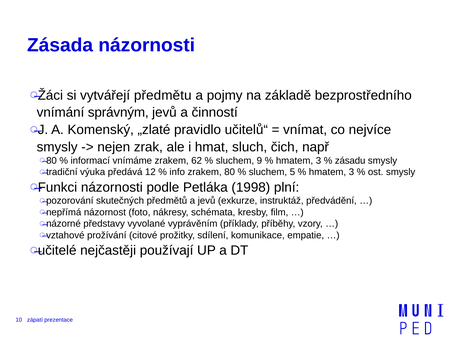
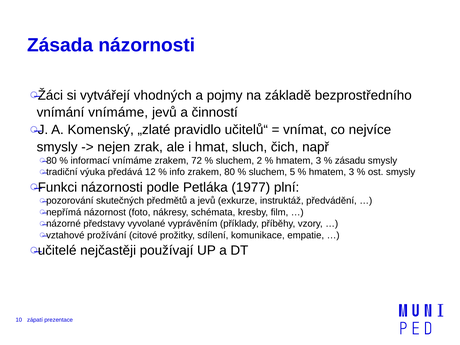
předmětu: předmětu -> vhodných
vnímání správným: správným -> vnímáme
62: 62 -> 72
9: 9 -> 2
1998: 1998 -> 1977
